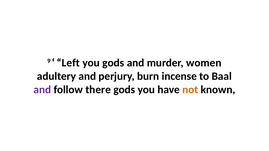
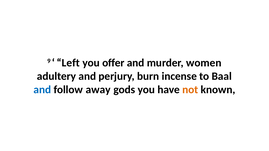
you gods: gods -> offer
and at (42, 90) colour: purple -> blue
there: there -> away
